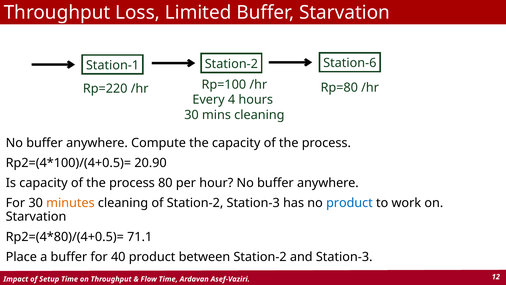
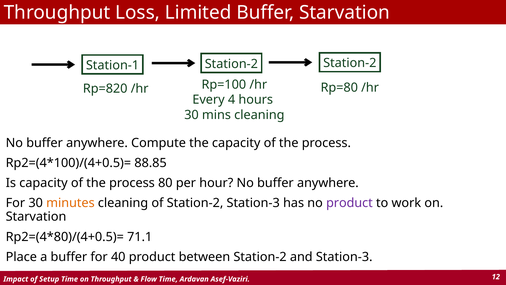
Station-2 Station-6: Station-6 -> Station-2
Rp=220: Rp=220 -> Rp=820
20.90: 20.90 -> 88.85
product at (349, 203) colour: blue -> purple
